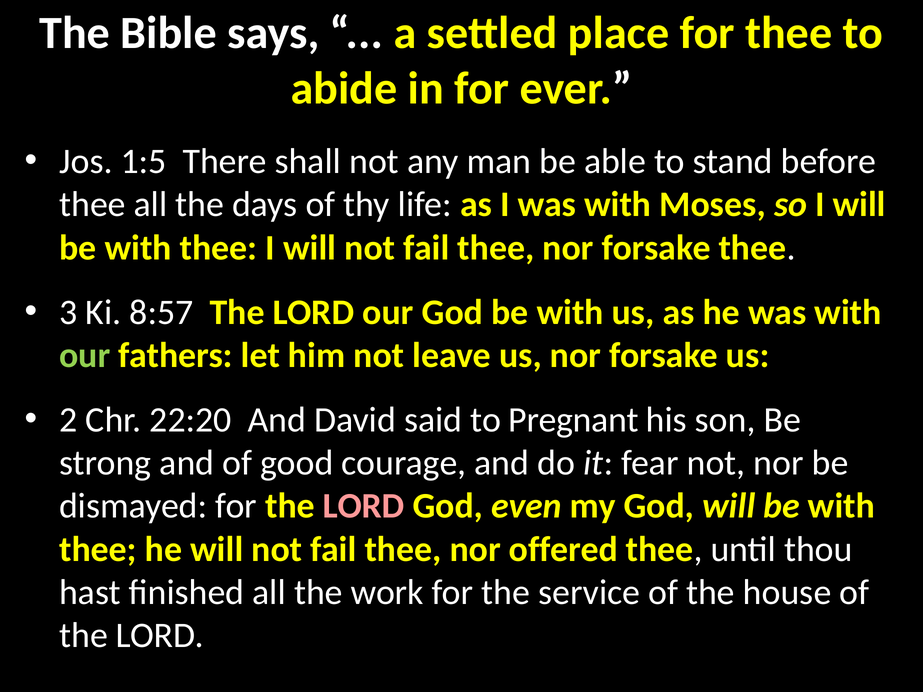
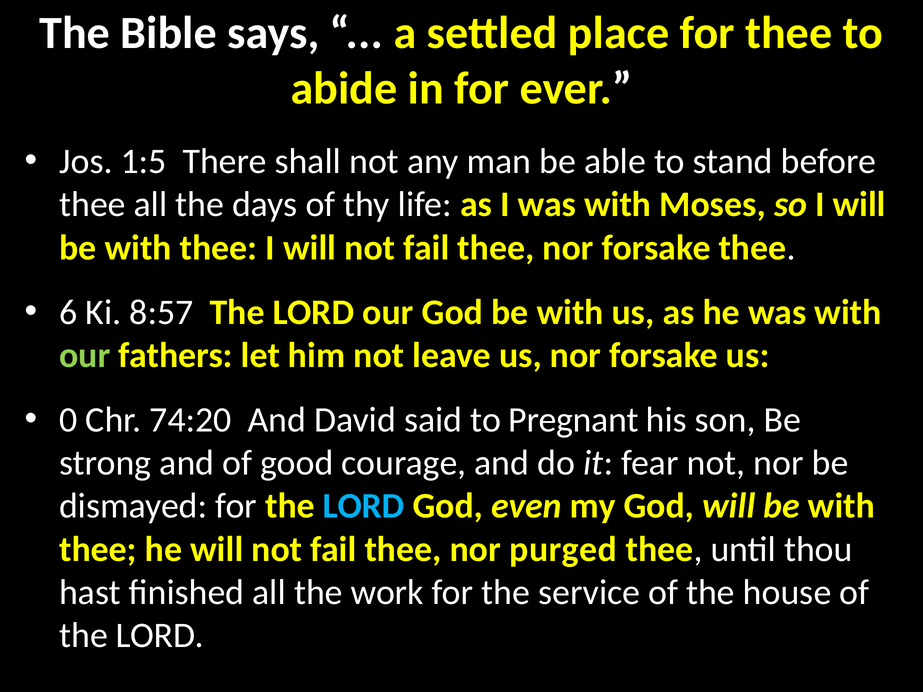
3: 3 -> 6
2: 2 -> 0
22:20: 22:20 -> 74:20
LORD at (364, 506) colour: pink -> light blue
offered: offered -> purged
